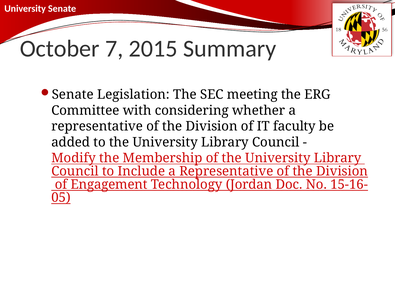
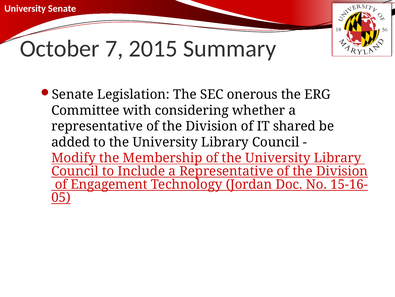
meeting: meeting -> onerous
faculty: faculty -> shared
